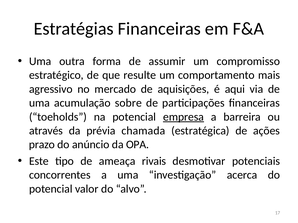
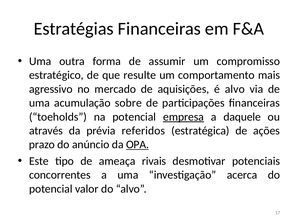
é aqui: aqui -> alvo
barreira: barreira -> daquele
chamada: chamada -> referidos
OPA underline: none -> present
